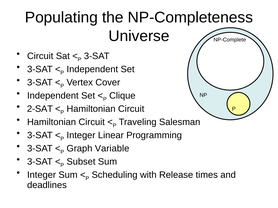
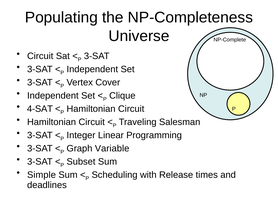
2-SAT: 2-SAT -> 4-SAT
Integer at (42, 175): Integer -> Simple
